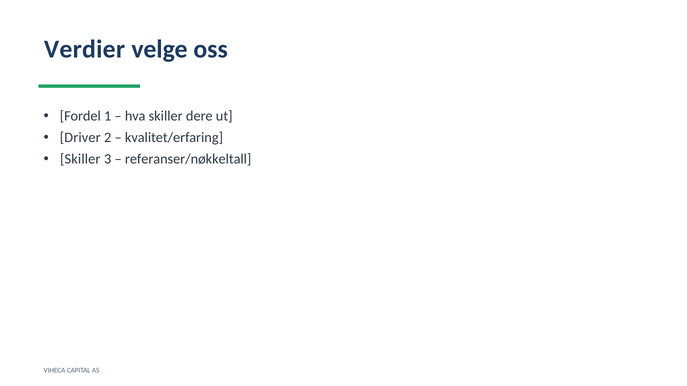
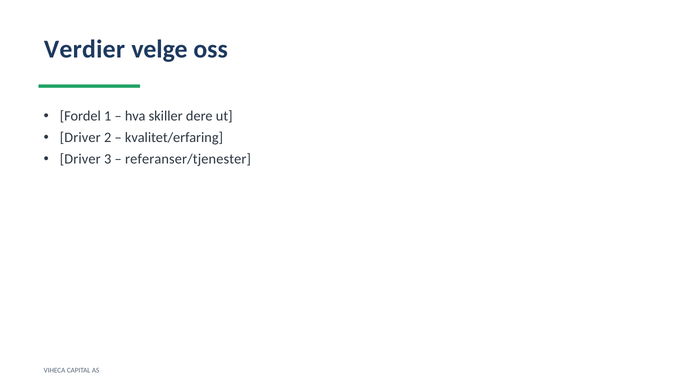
Skiller at (80, 159): Skiller -> Driver
referanser/nøkkeltall: referanser/nøkkeltall -> referanser/tjenester
